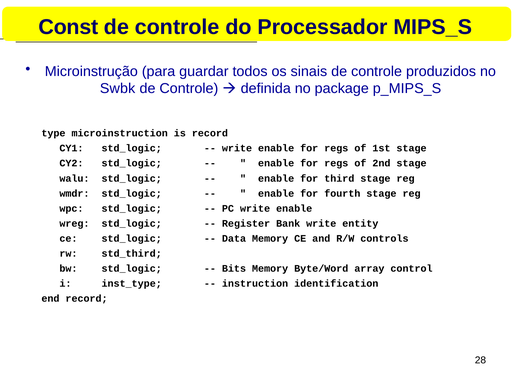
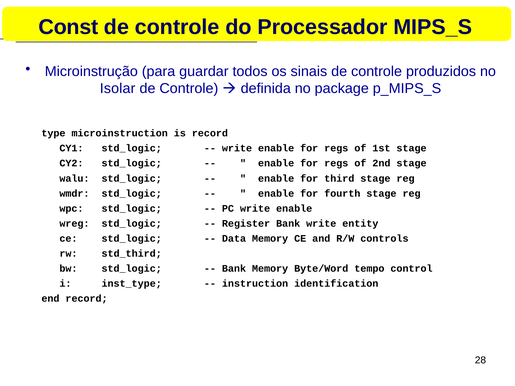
Swbk: Swbk -> Isolar
Bits at (234, 269): Bits -> Bank
array: array -> tempo
